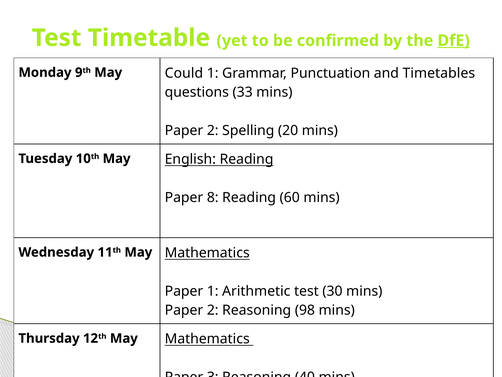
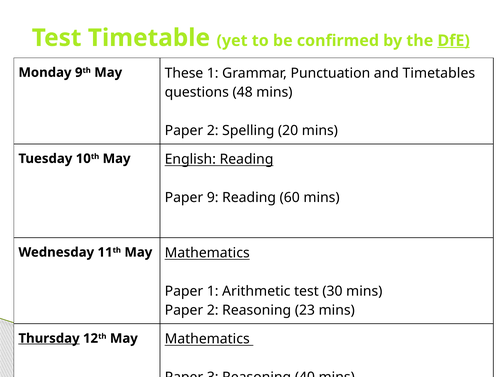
Could: Could -> These
33: 33 -> 48
8: 8 -> 9
98: 98 -> 23
Thursday underline: none -> present
